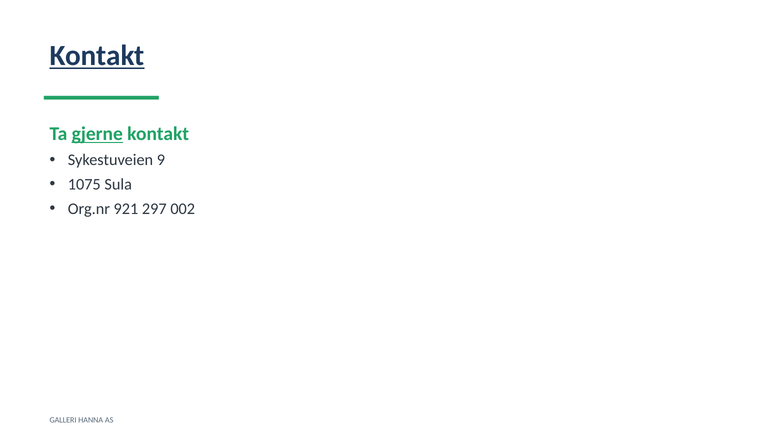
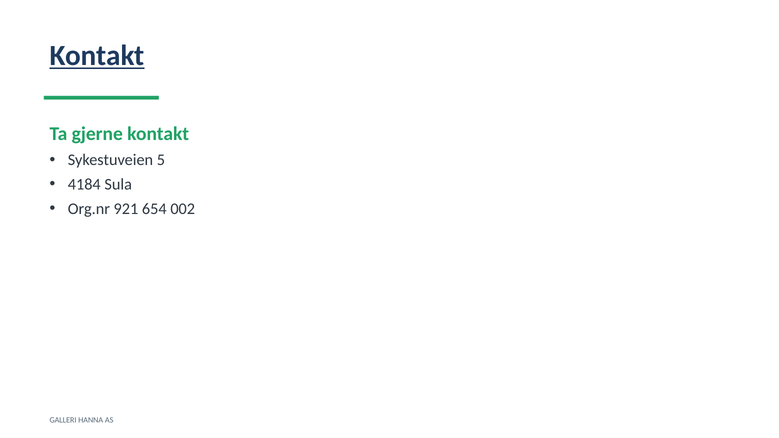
gjerne underline: present -> none
9: 9 -> 5
1075: 1075 -> 4184
297: 297 -> 654
